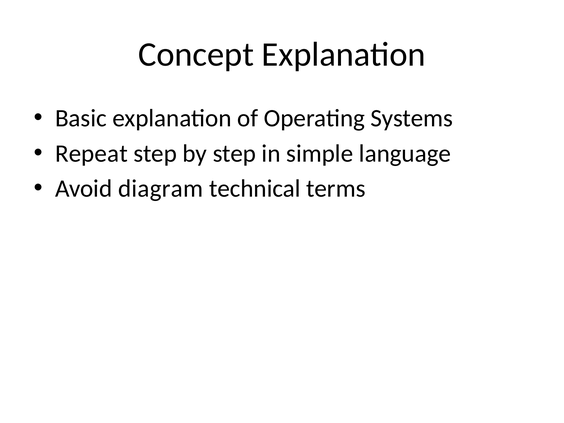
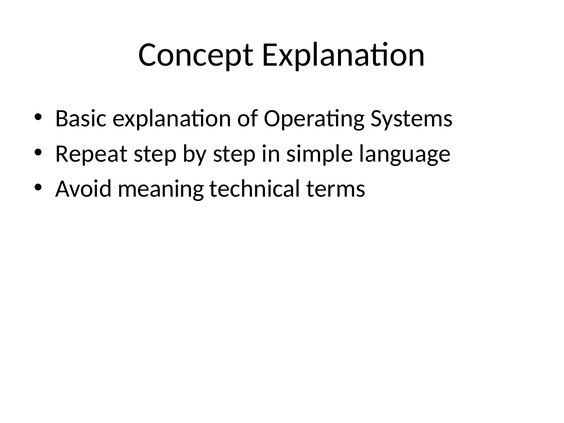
diagram: diagram -> meaning
